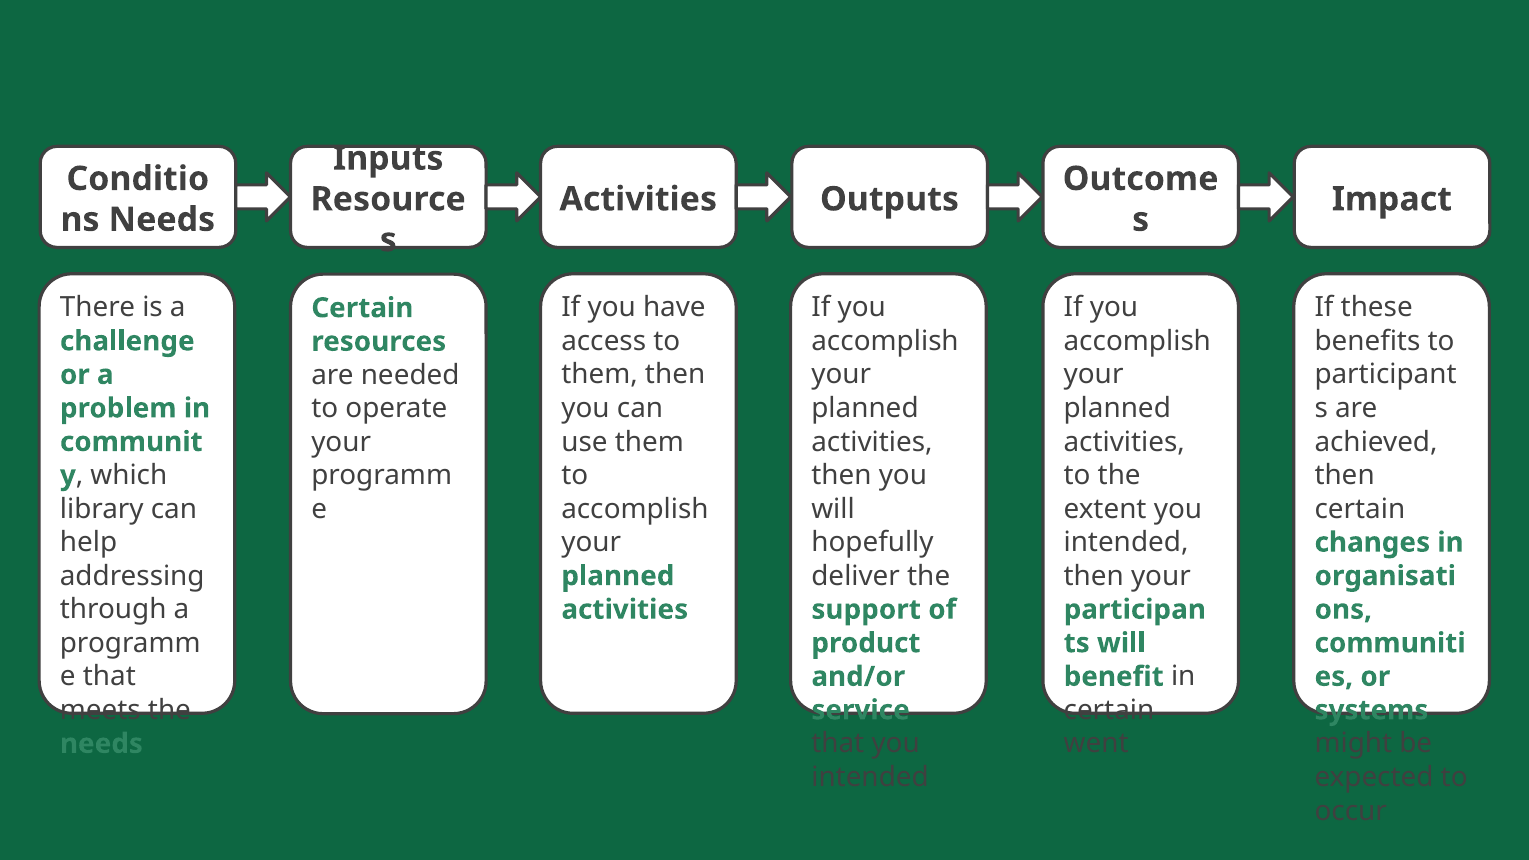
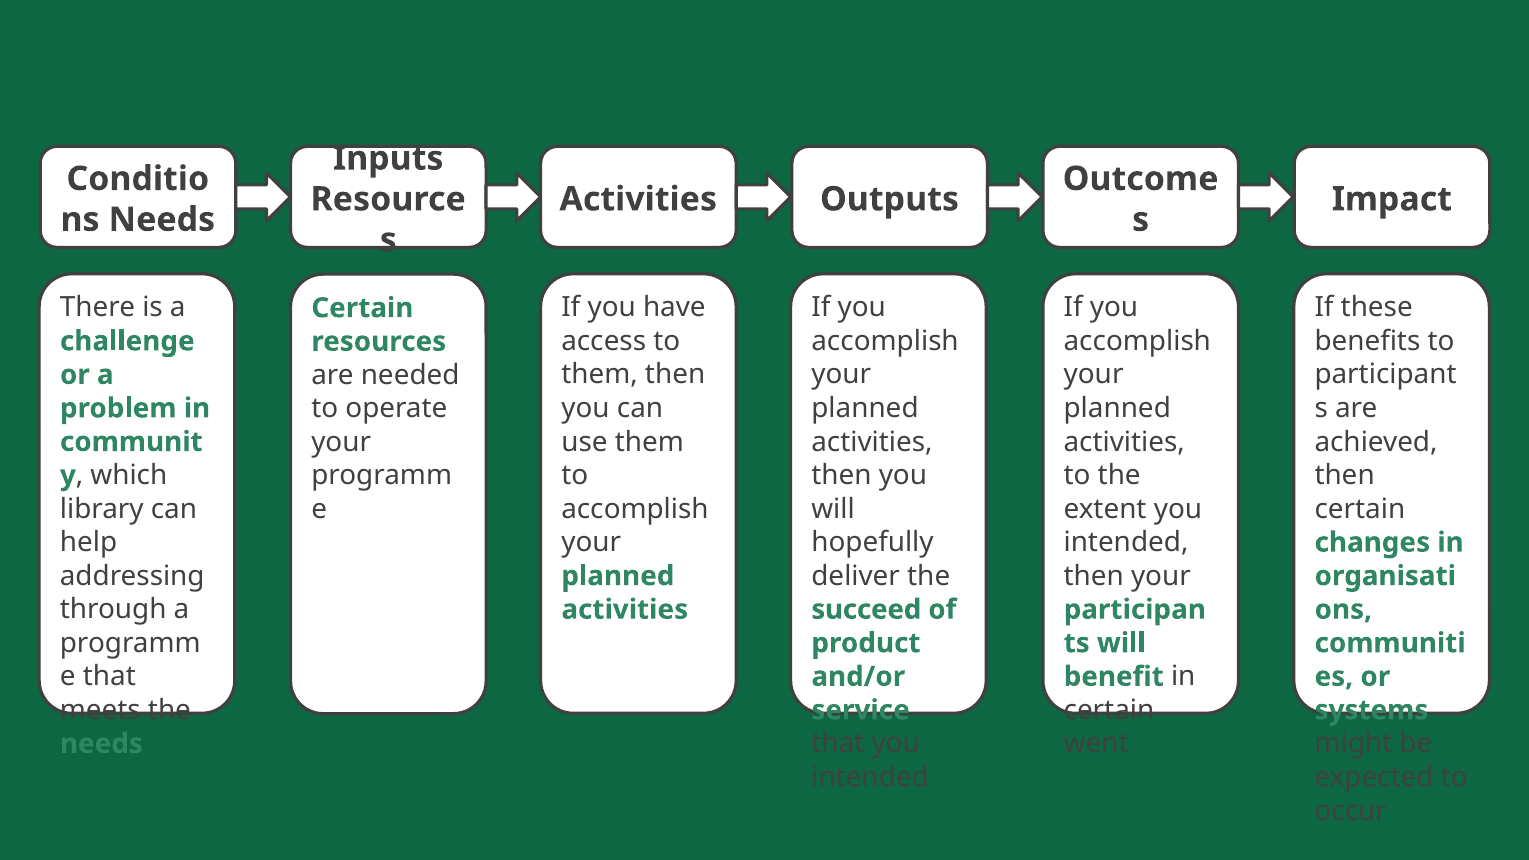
support: support -> succeed
